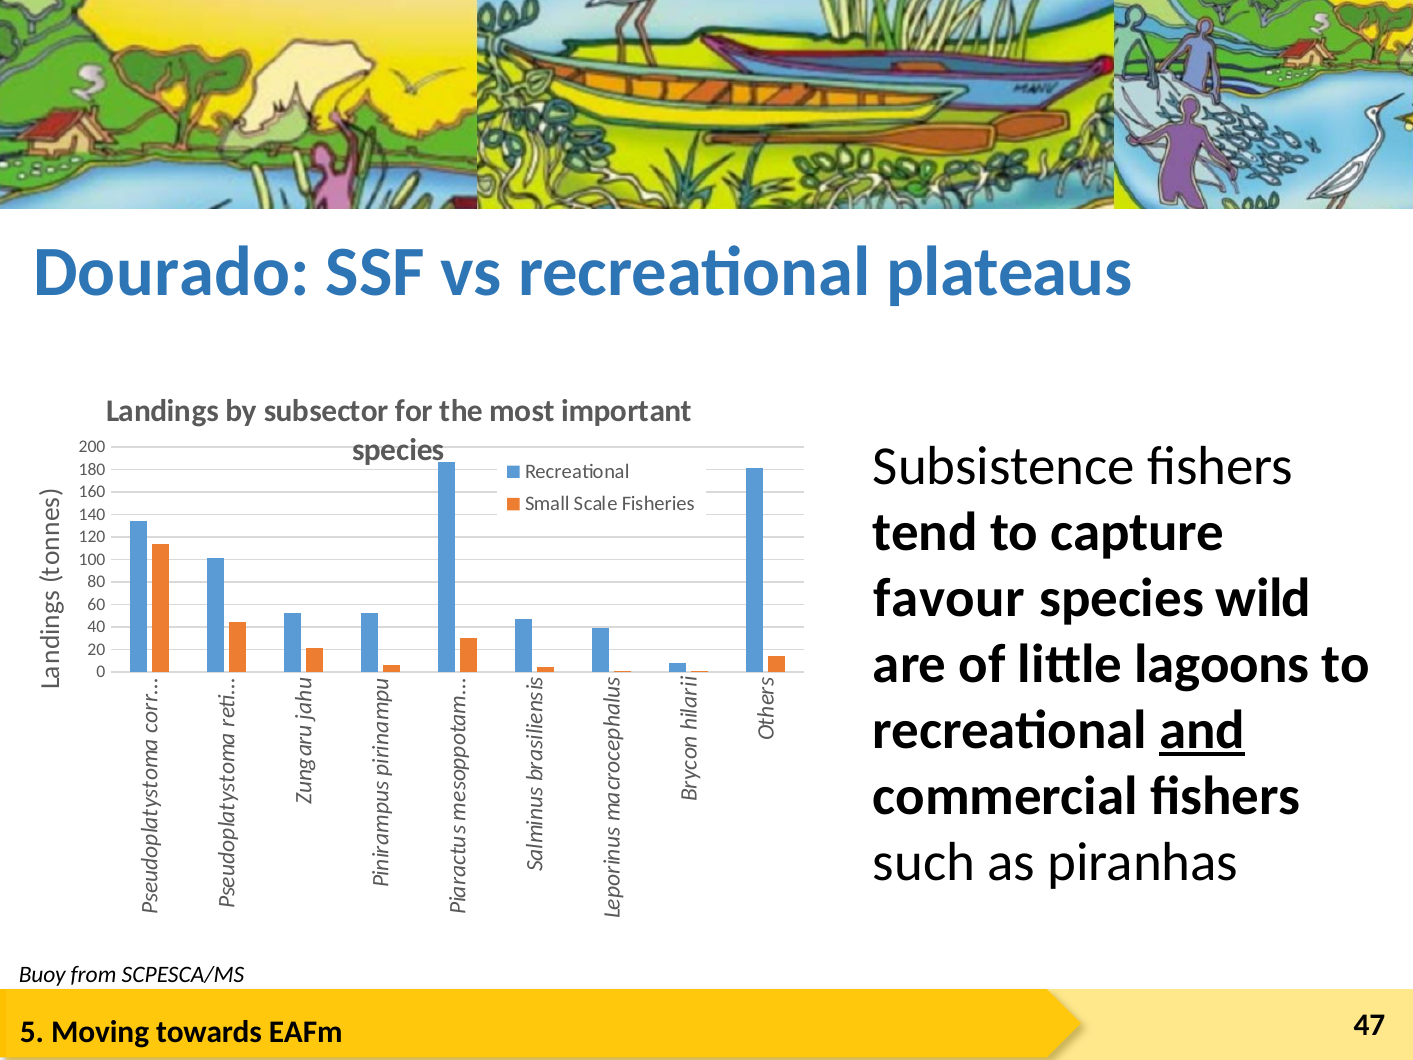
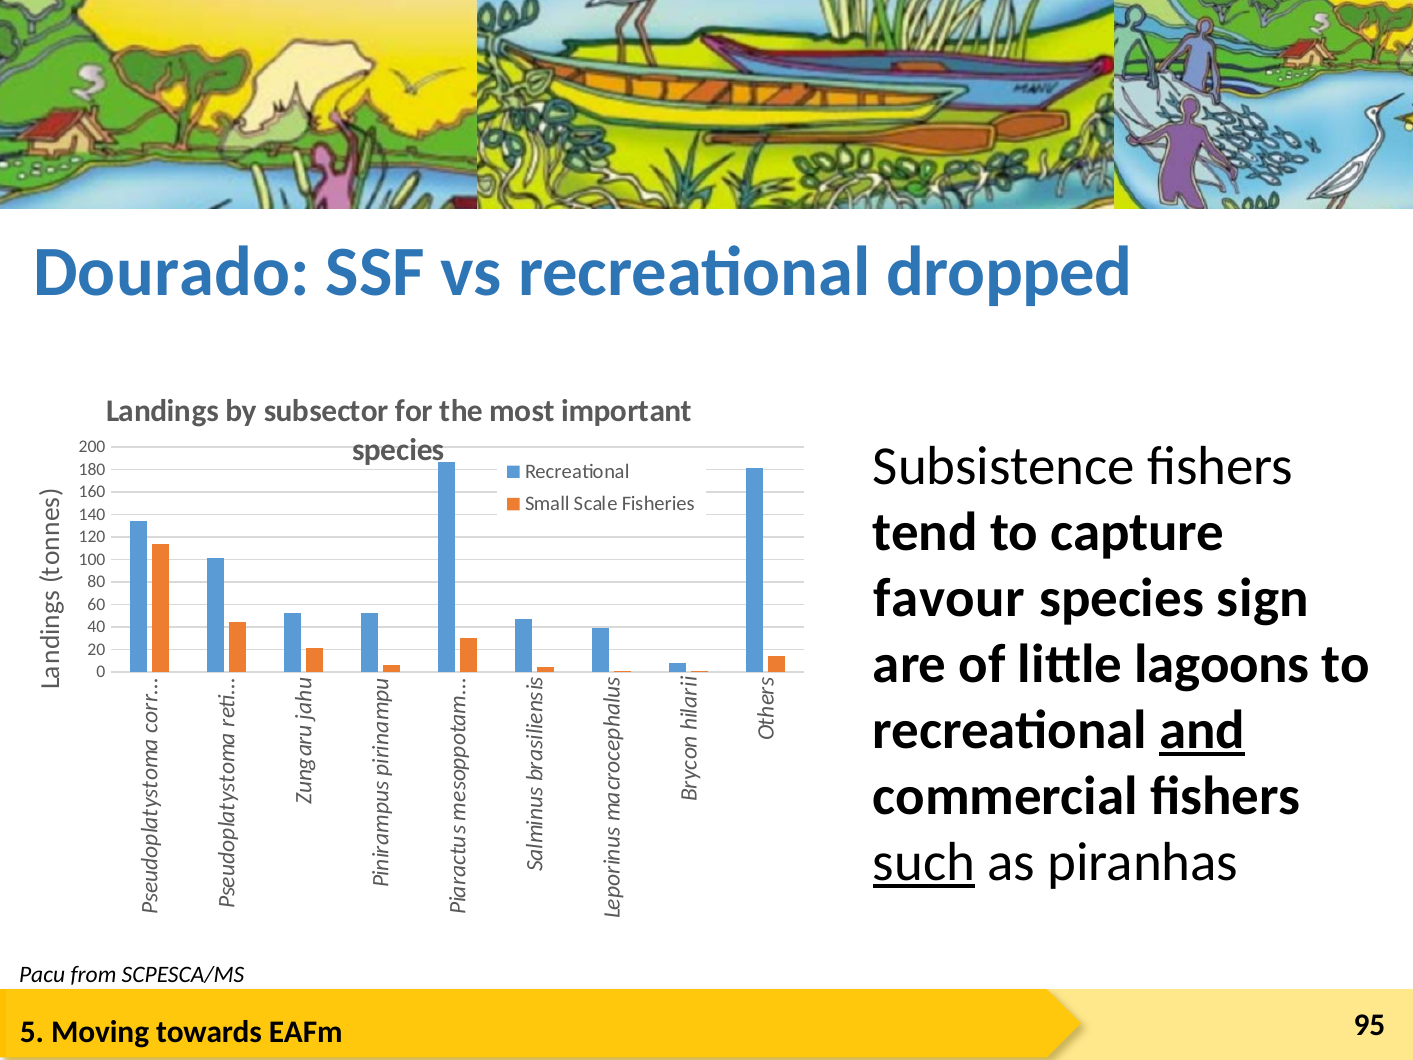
plateaus: plateaus -> dropped
wild: wild -> sign
such underline: none -> present
Buoy: Buoy -> Pacu
47: 47 -> 95
